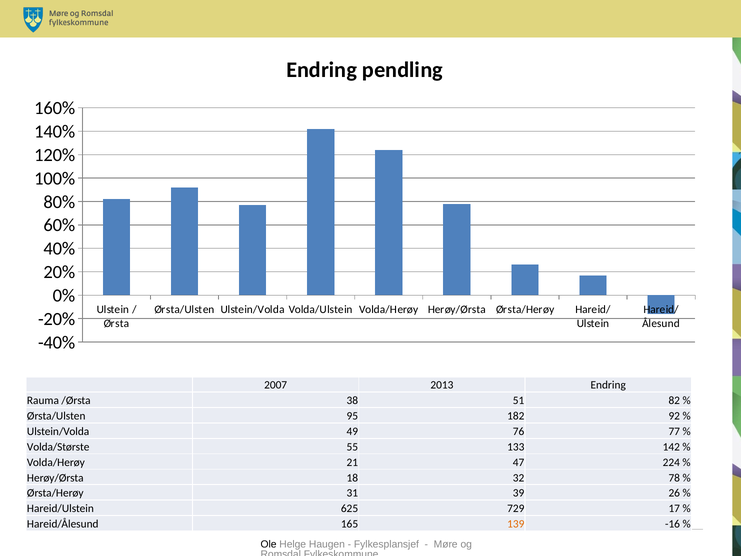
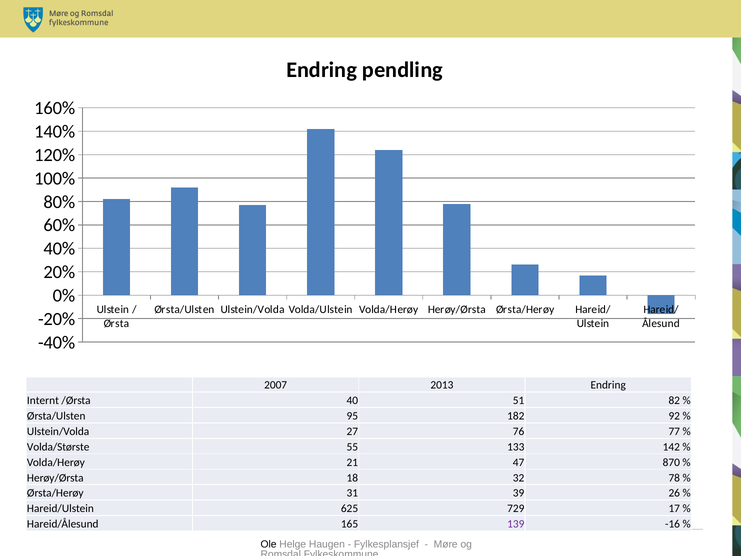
Rauma: Rauma -> Internt
38: 38 -> 40
49: 49 -> 27
224: 224 -> 870
139 colour: orange -> purple
